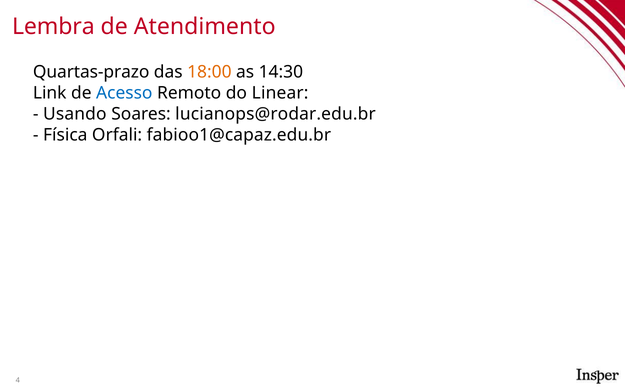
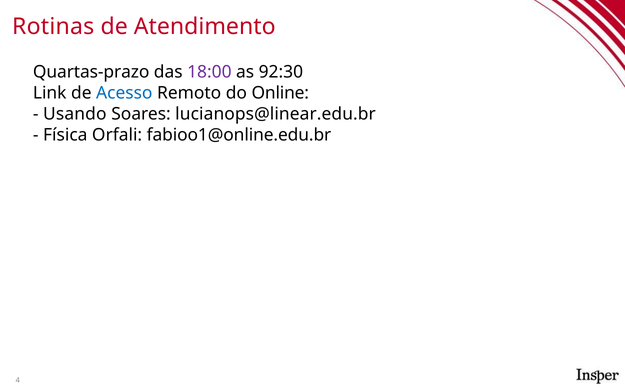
Lembra: Lembra -> Rotinas
18:00 colour: orange -> purple
14:30: 14:30 -> 92:30
Linear: Linear -> Online
lucianops@rodar.edu.br: lucianops@rodar.edu.br -> lucianops@linear.edu.br
fabioo1@capaz.edu.br: fabioo1@capaz.edu.br -> fabioo1@online.edu.br
